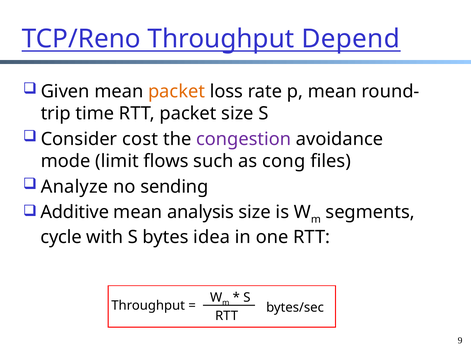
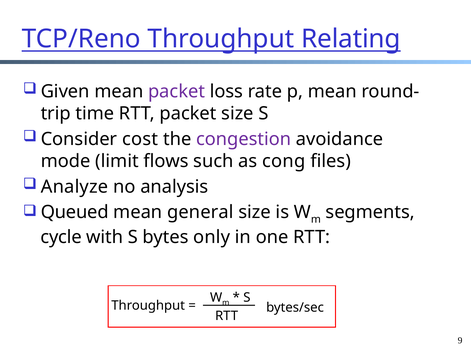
Depend: Depend -> Relating
packet at (177, 91) colour: orange -> purple
sending: sending -> analysis
Additive: Additive -> Queued
analysis: analysis -> general
idea: idea -> only
